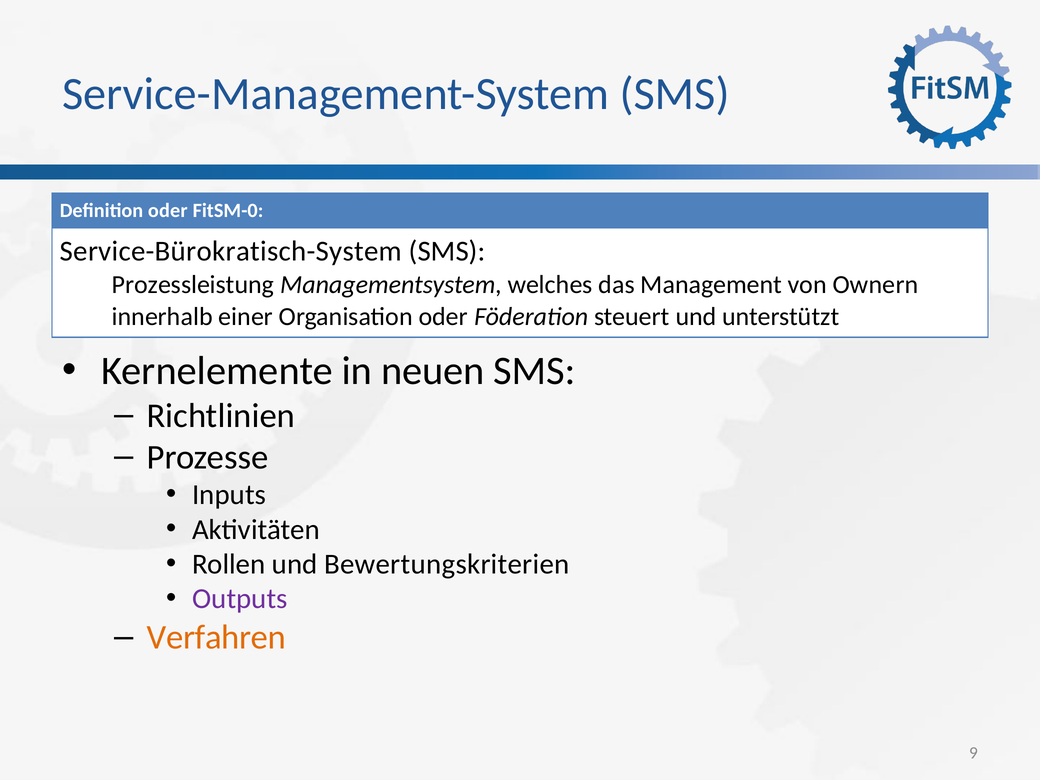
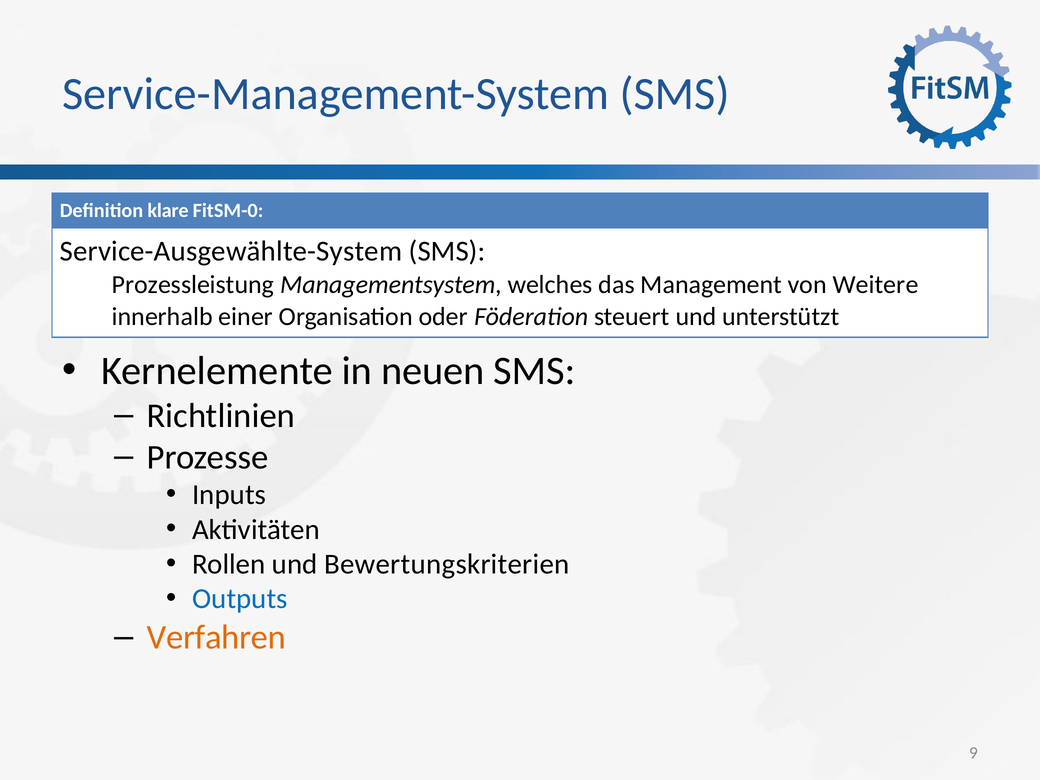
Definition oder: oder -> klare
Service-Bürokratisch-System: Service-Bürokratisch-System -> Service-Ausgewählte-System
Ownern: Ownern -> Weitere
Outputs colour: purple -> blue
